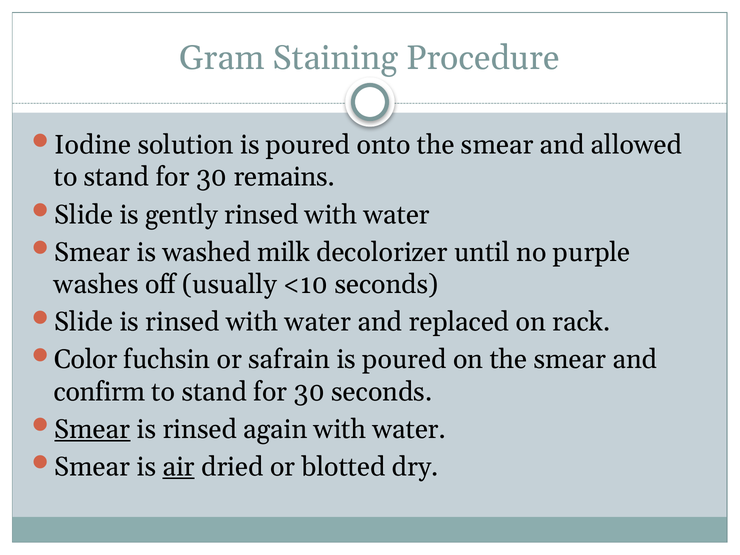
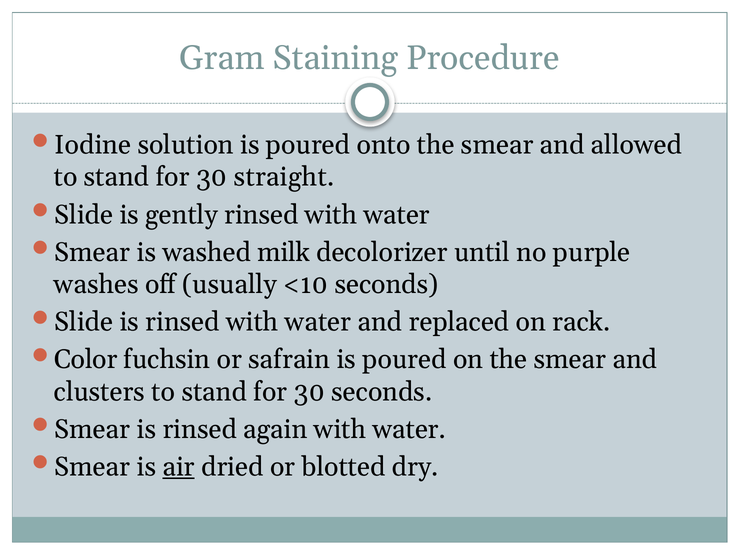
remains: remains -> straight
confirm: confirm -> clusters
Smear at (92, 429) underline: present -> none
